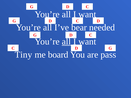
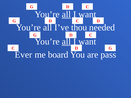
all at (66, 14) underline: none -> present
bear: bear -> thou
Tiny: Tiny -> Ever
